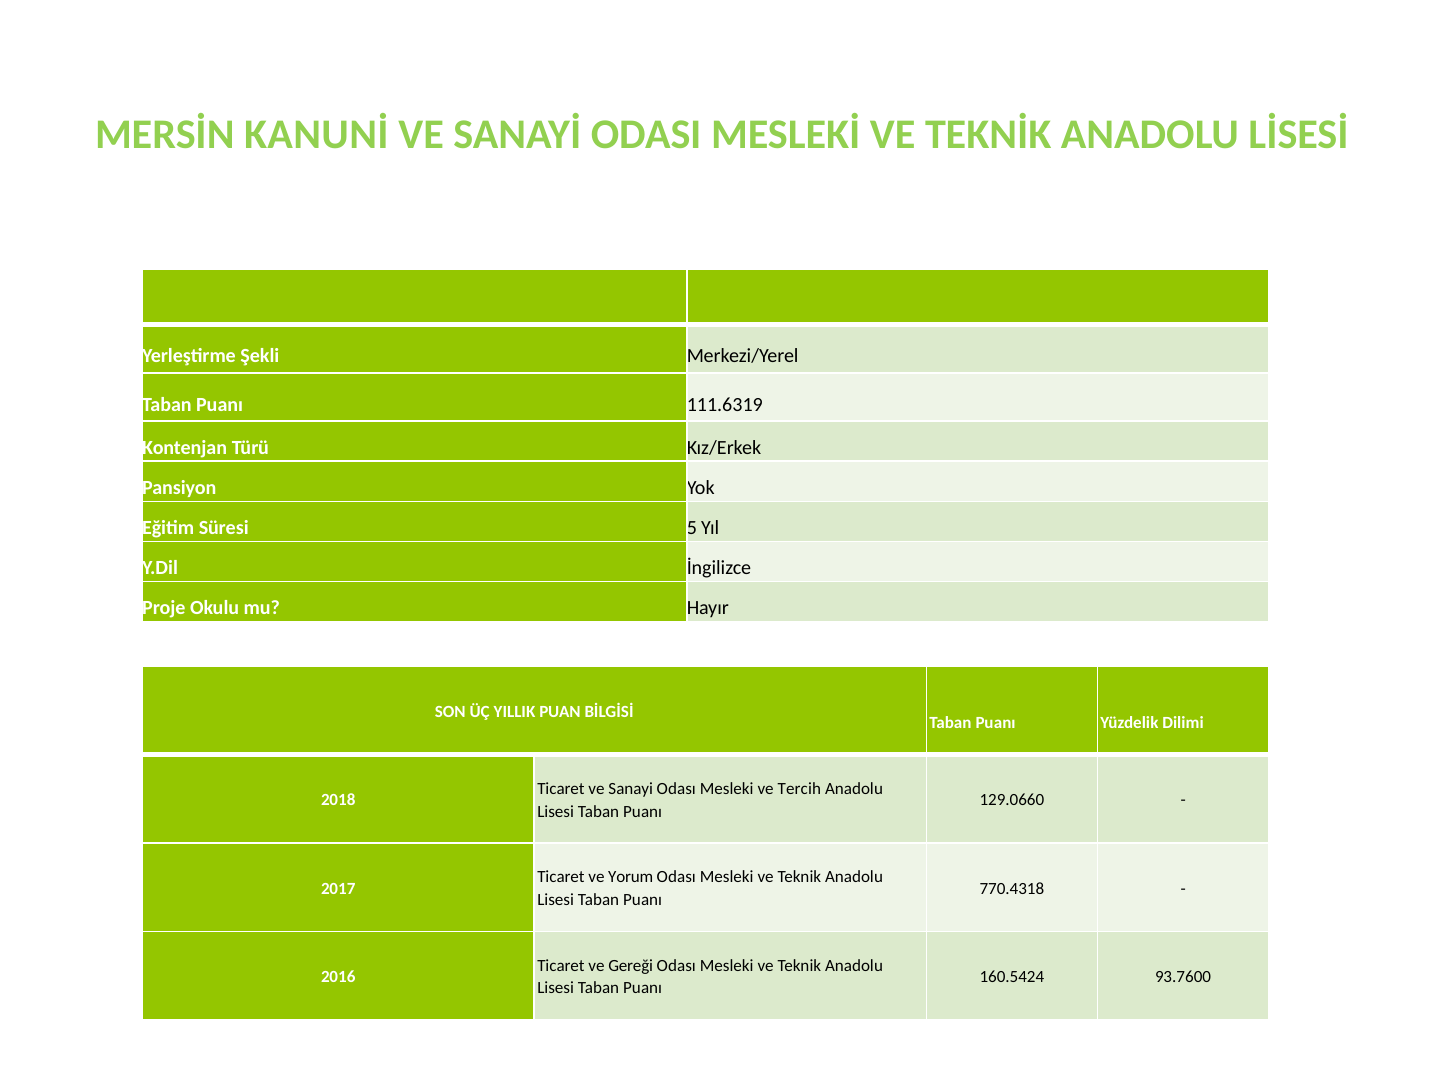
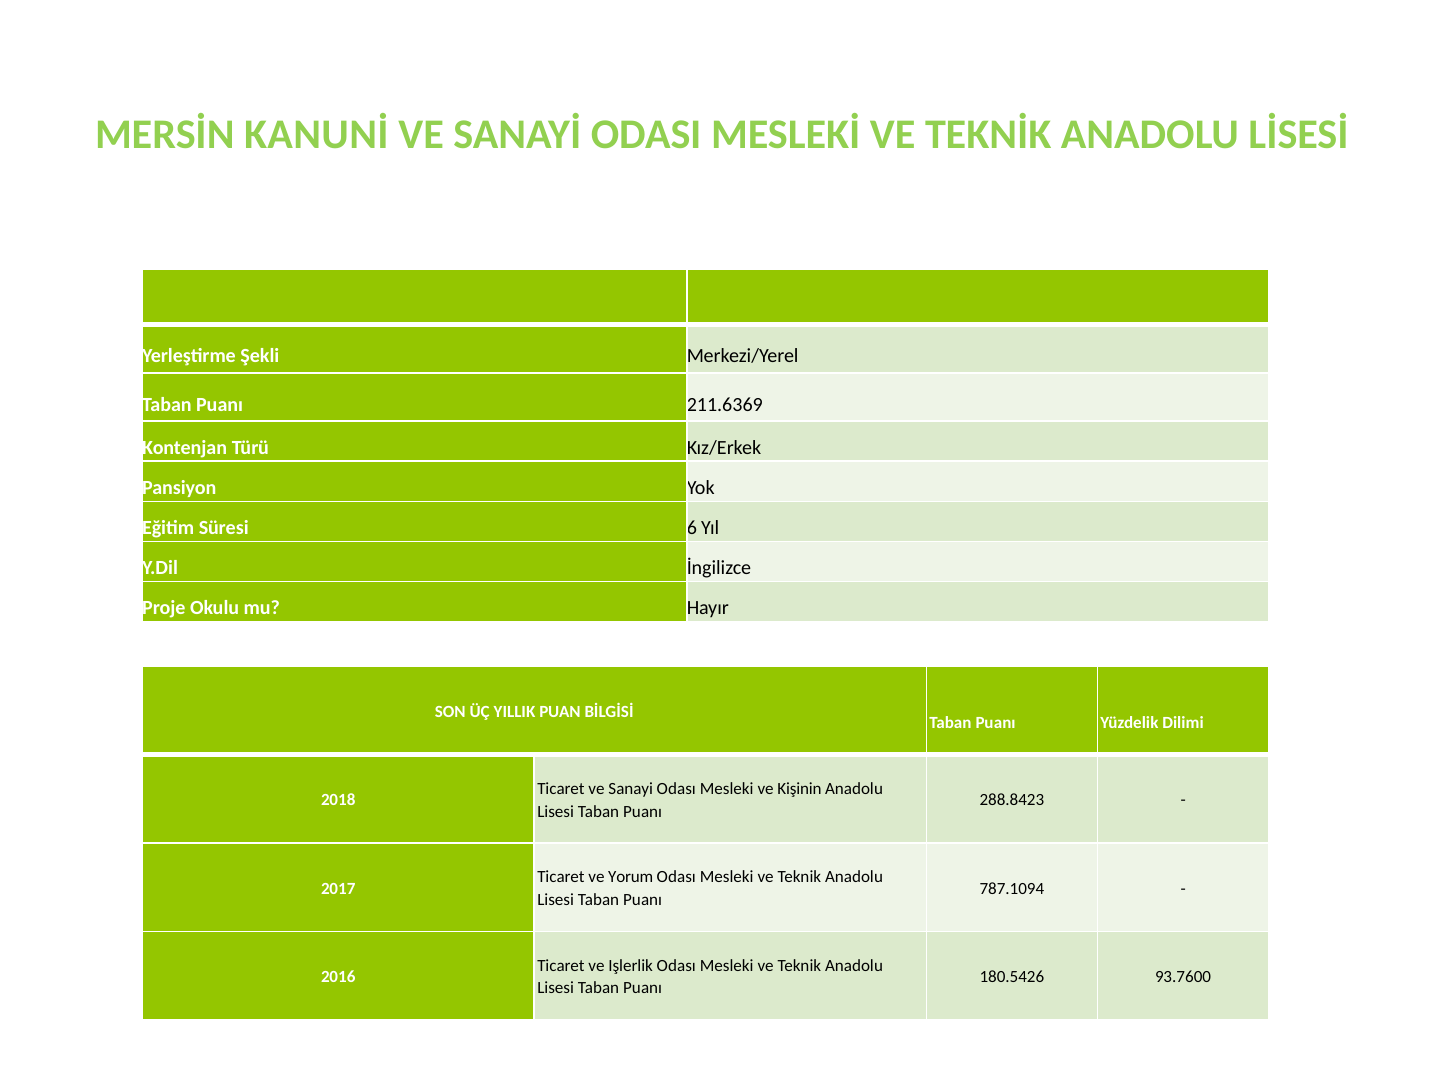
111.6319: 111.6319 -> 211.6369
5: 5 -> 6
Tercih: Tercih -> Kişinin
129.0660: 129.0660 -> 288.8423
770.4318: 770.4318 -> 787.1094
Gereği: Gereği -> Işlerlik
160.5424: 160.5424 -> 180.5426
